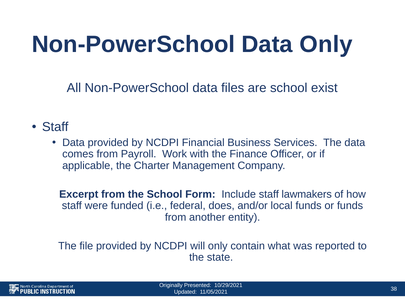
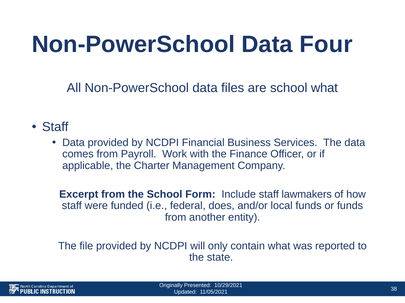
Data Only: Only -> Four
school exist: exist -> what
